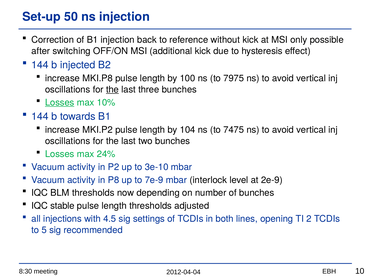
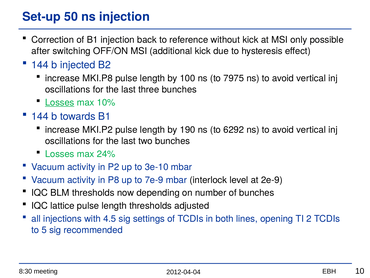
the at (112, 89) underline: present -> none
104: 104 -> 190
7475: 7475 -> 6292
stable: stable -> lattice
